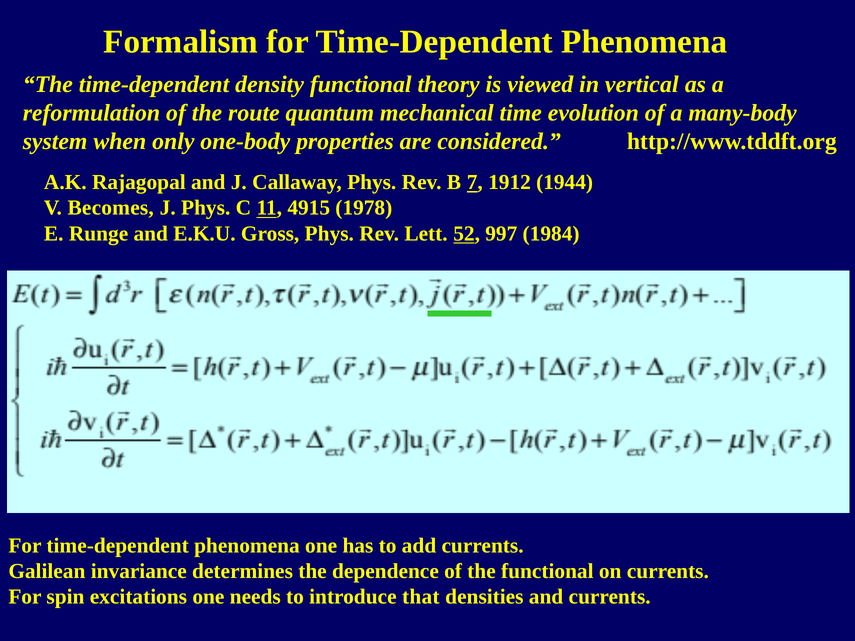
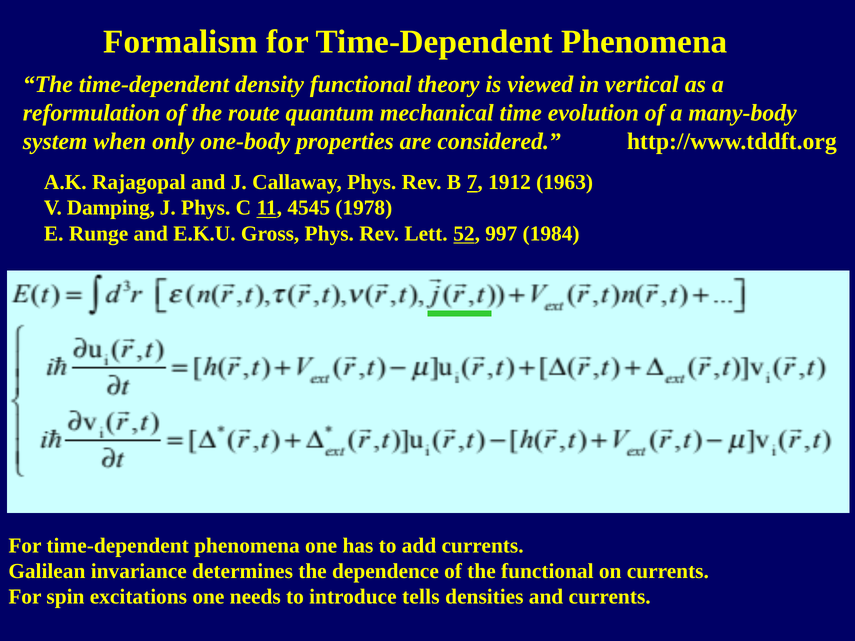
1944: 1944 -> 1963
Becomes: Becomes -> Damping
4915: 4915 -> 4545
that: that -> tells
